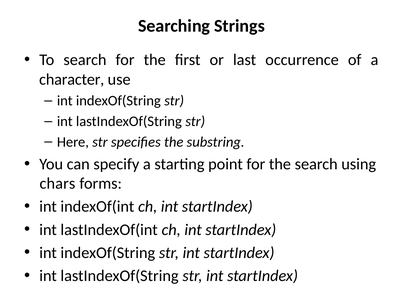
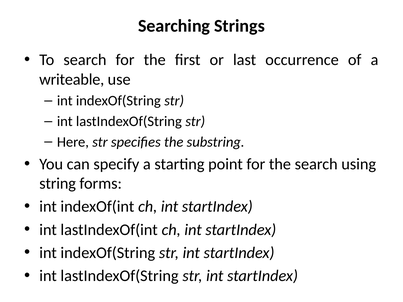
character: character -> writeable
chars: chars -> string
